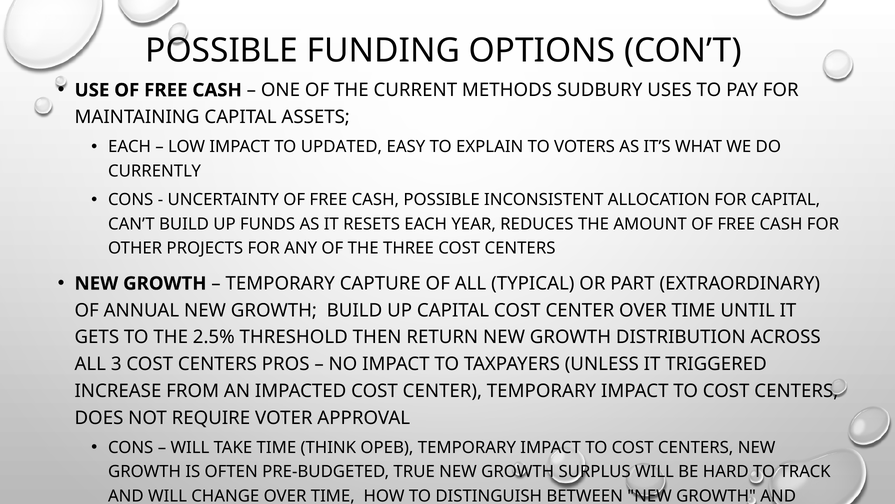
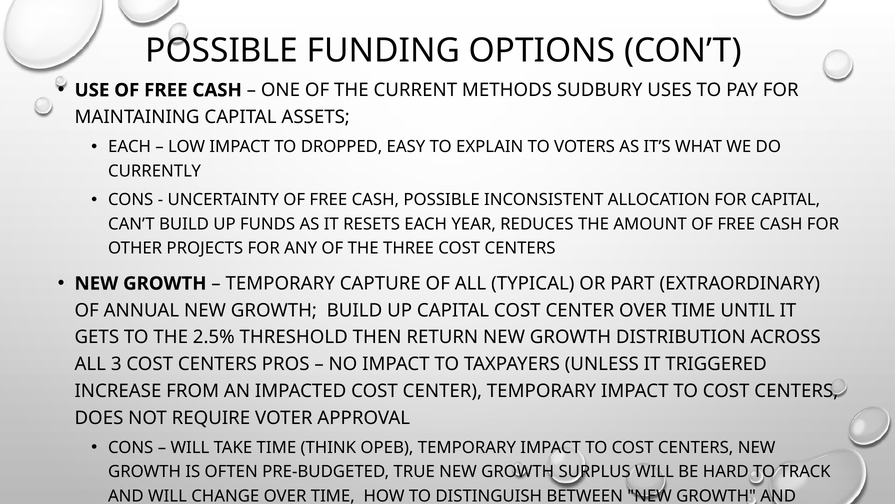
UPDATED: UPDATED -> DROPPED
